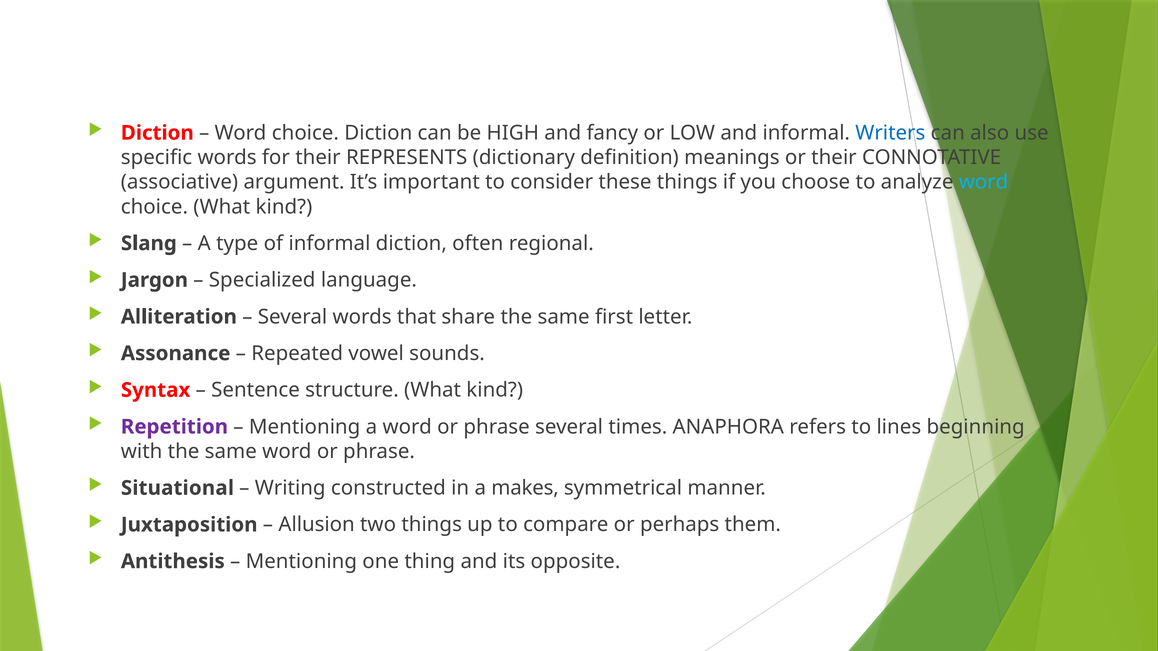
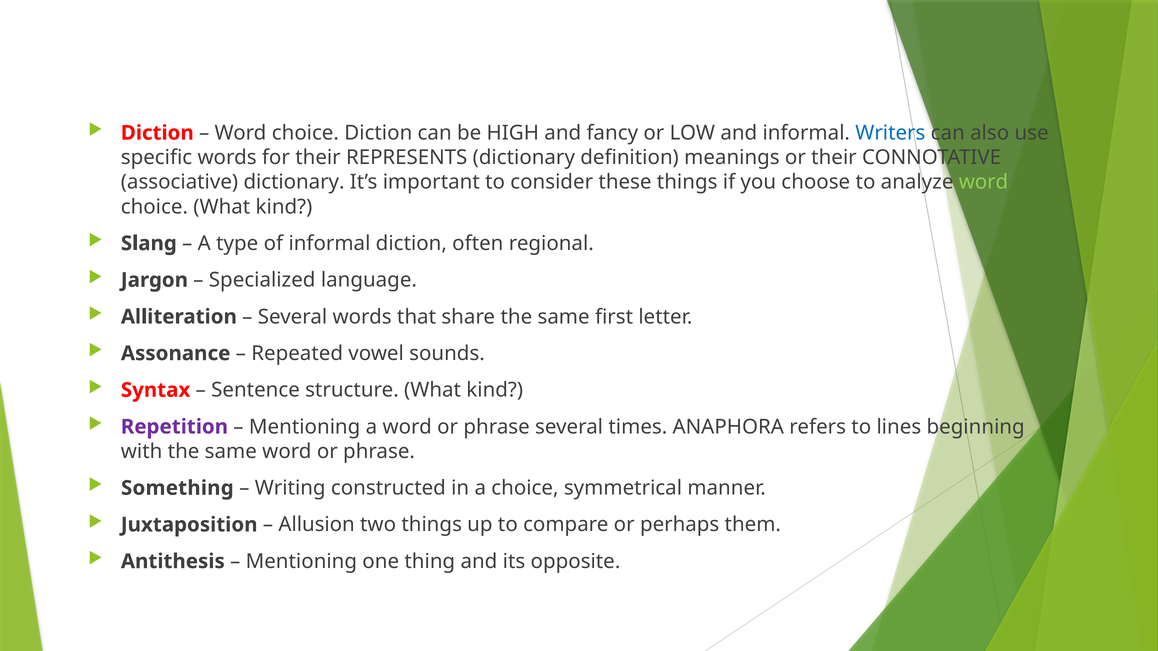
associative argument: argument -> dictionary
word at (984, 182) colour: light blue -> light green
Situational: Situational -> Something
a makes: makes -> choice
